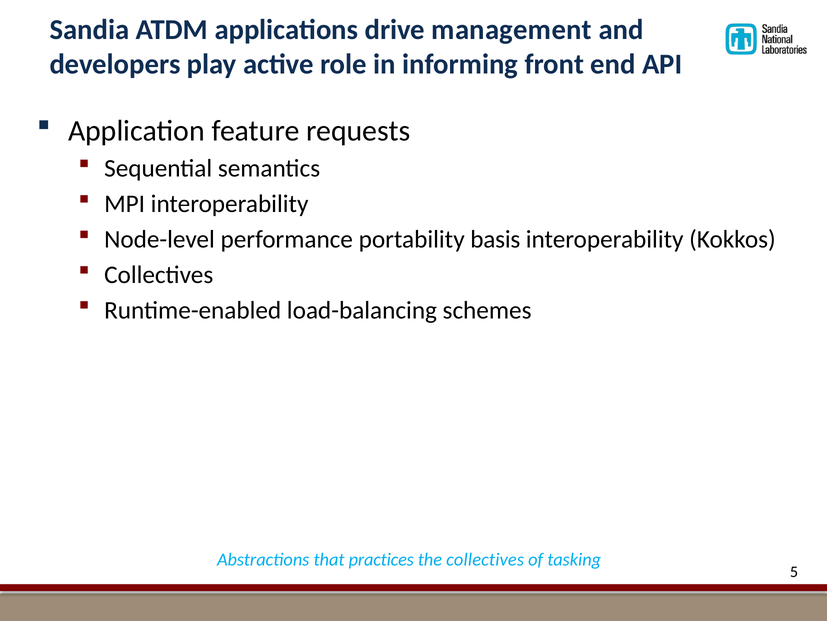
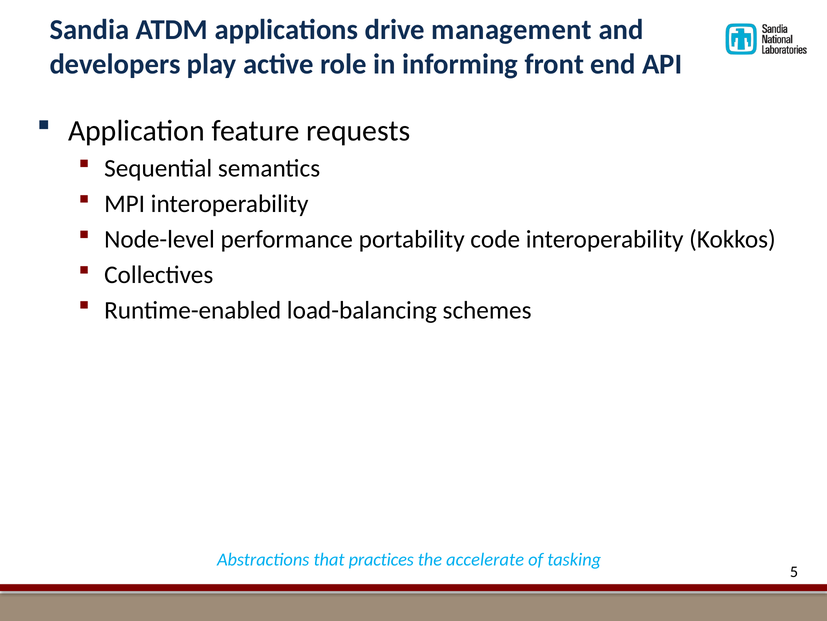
basis: basis -> code
the collectives: collectives -> accelerate
